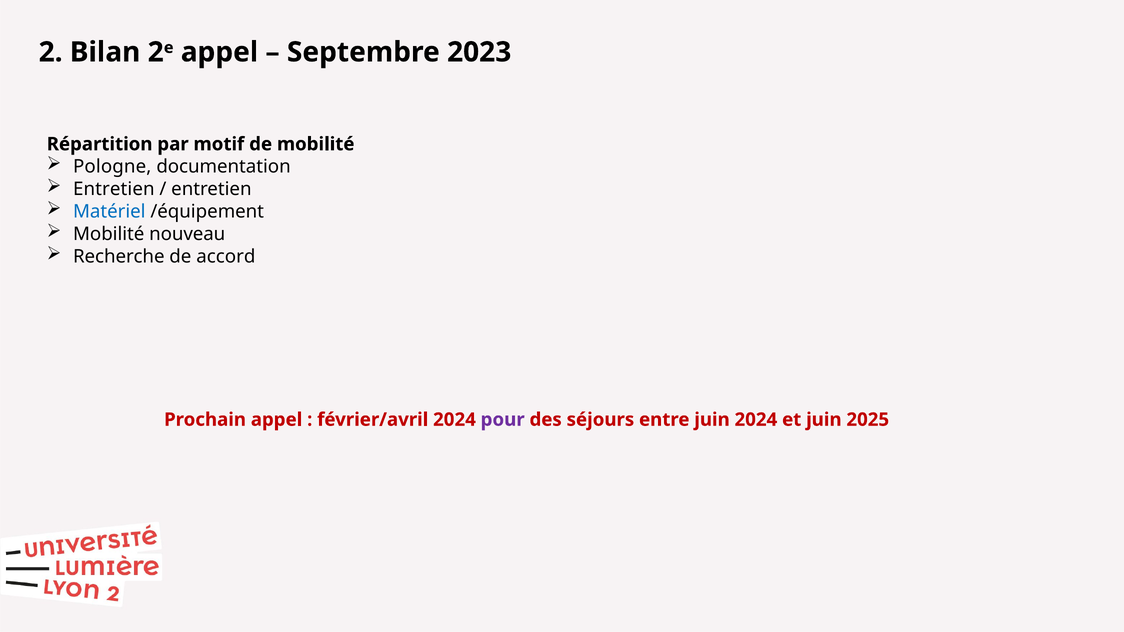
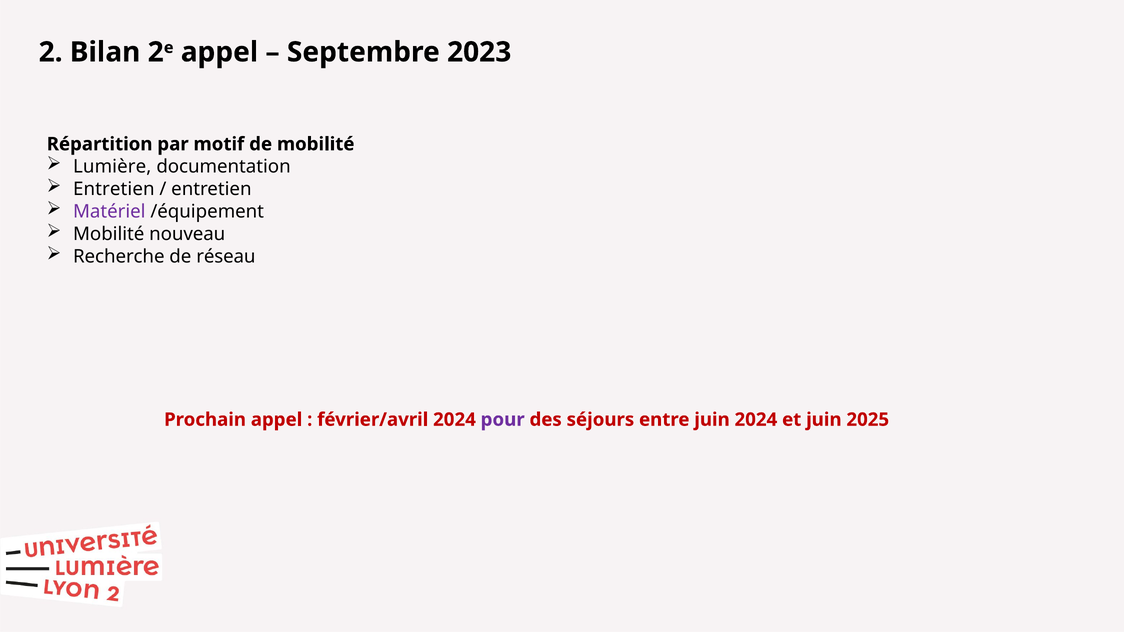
Pologne: Pologne -> Lumière
Matériel colour: blue -> purple
accord: accord -> réseau
